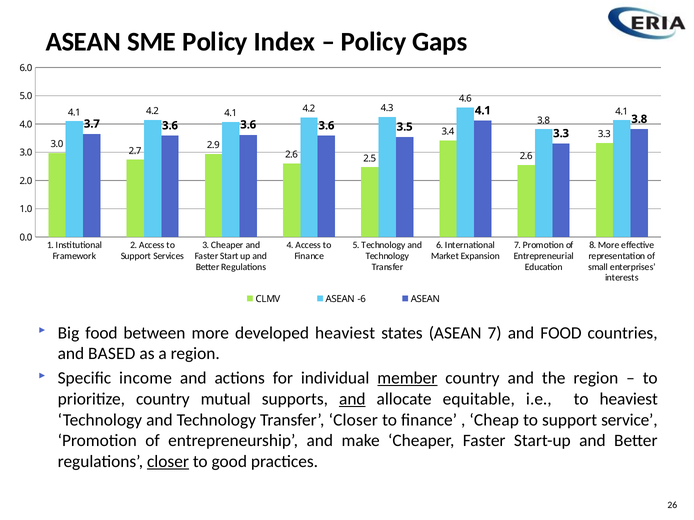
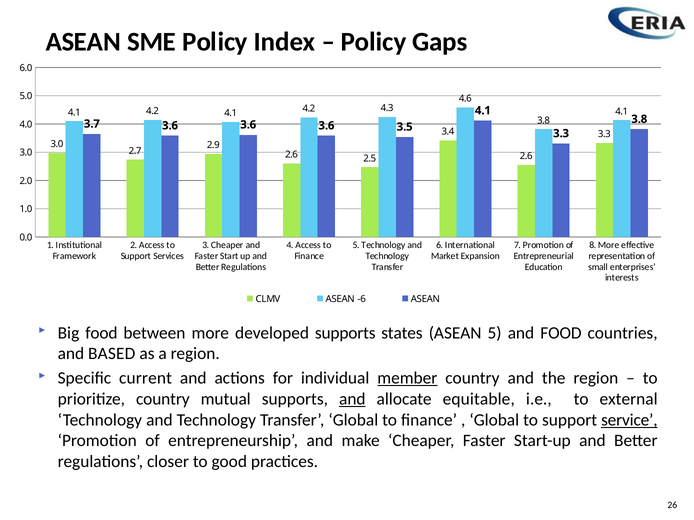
developed heaviest: heaviest -> supports
ASEAN 7: 7 -> 5
income: income -> current
to heaviest: heaviest -> external
Transfer Closer: Closer -> Global
Cheap at (494, 420): Cheap -> Global
service underline: none -> present
closer at (168, 462) underline: present -> none
